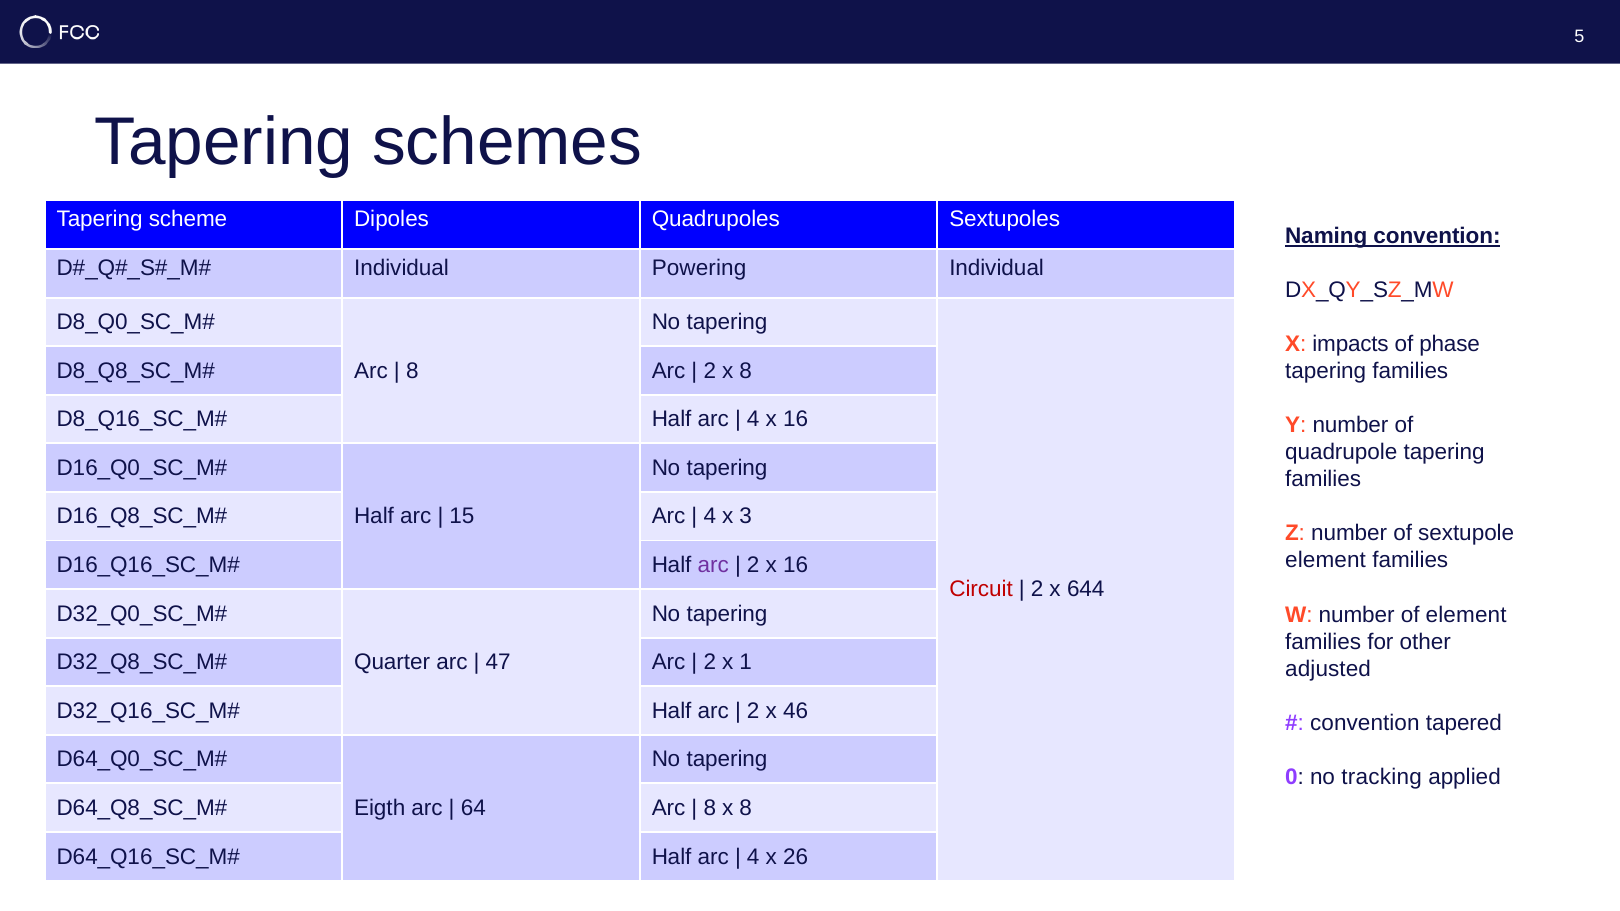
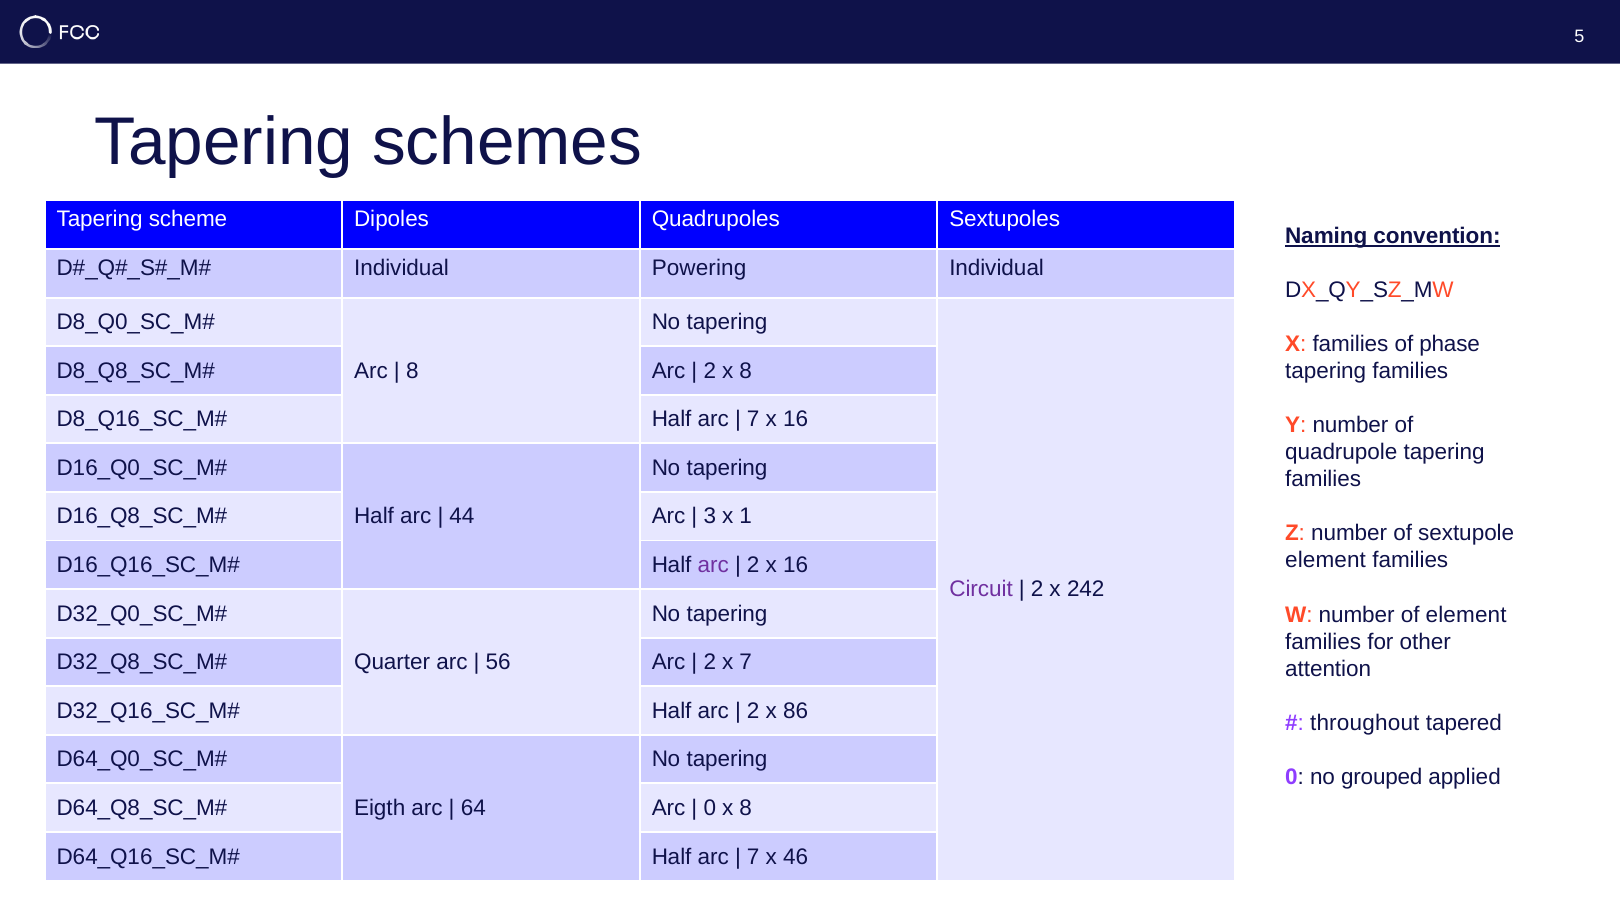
X impacts: impacts -> families
4 at (753, 419): 4 -> 7
15: 15 -> 44
4 at (710, 517): 4 -> 3
3: 3 -> 1
Circuit colour: red -> purple
644: 644 -> 242
47: 47 -> 56
x 1: 1 -> 7
adjusted: adjusted -> attention
46: 46 -> 86
convention at (1365, 723): convention -> throughout
tracking: tracking -> grouped
8 at (710, 808): 8 -> 0
4 at (753, 857): 4 -> 7
26: 26 -> 46
